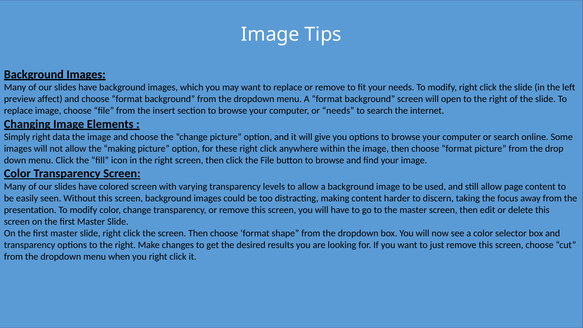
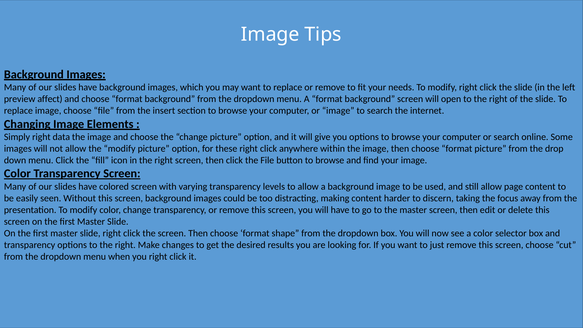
or needs: needs -> image
the making: making -> modify
